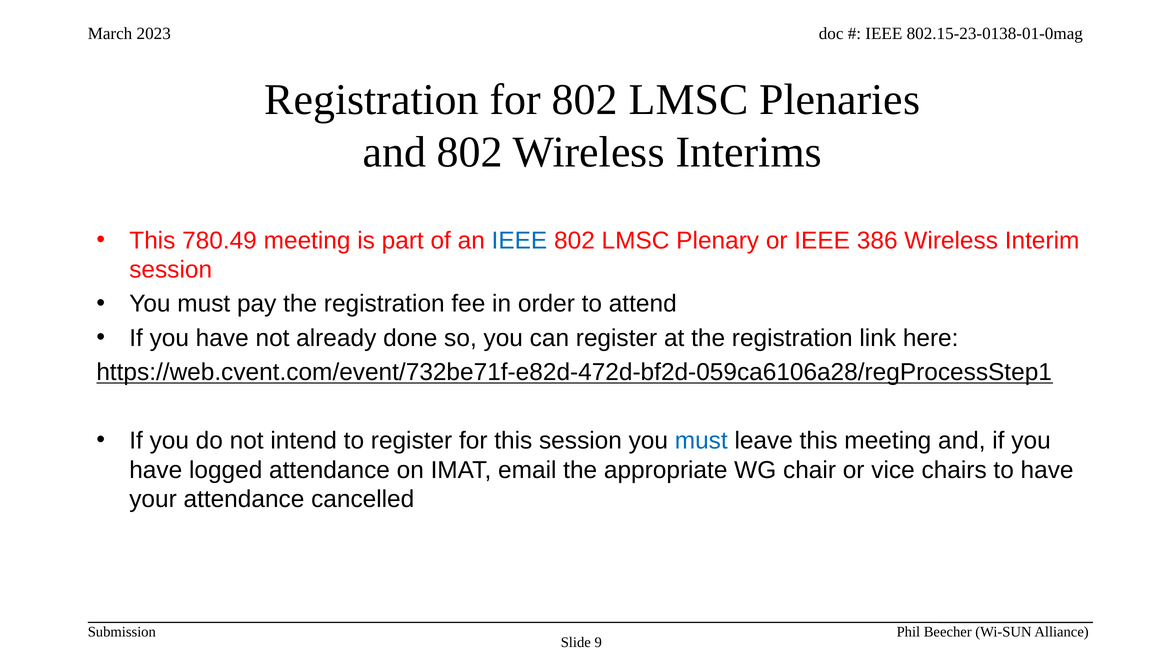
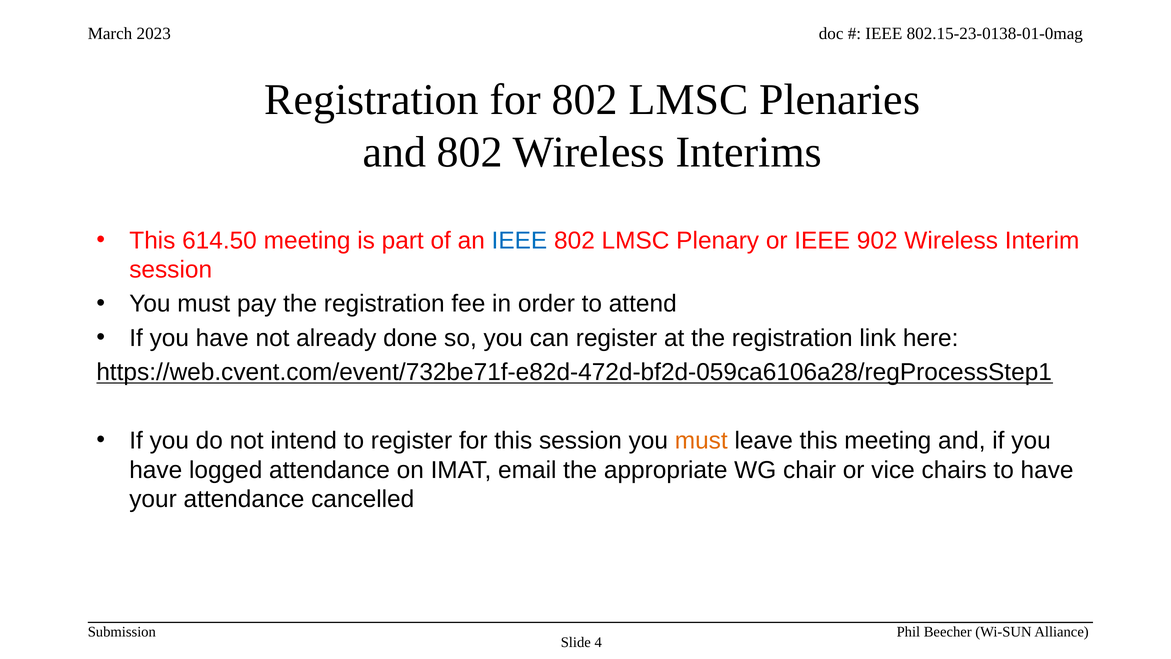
780.49: 780.49 -> 614.50
386: 386 -> 902
must at (701, 440) colour: blue -> orange
9: 9 -> 4
